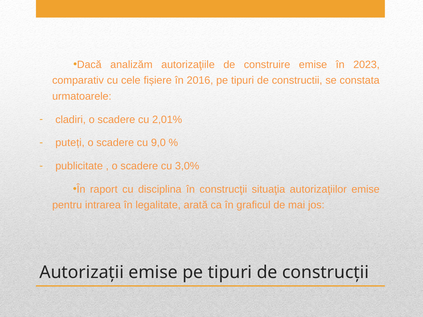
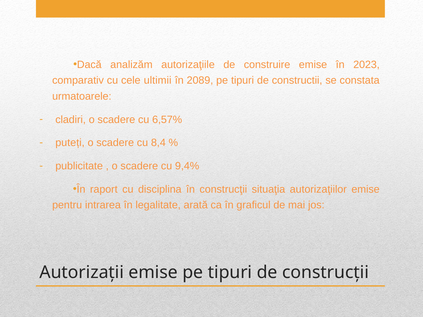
fișiere: fișiere -> ultimii
2016: 2016 -> 2089
2,01%: 2,01% -> 6,57%
9,0: 9,0 -> 8,4
3,0%: 3,0% -> 9,4%
